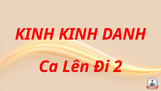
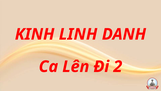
KINH KINH: KINH -> LINH
